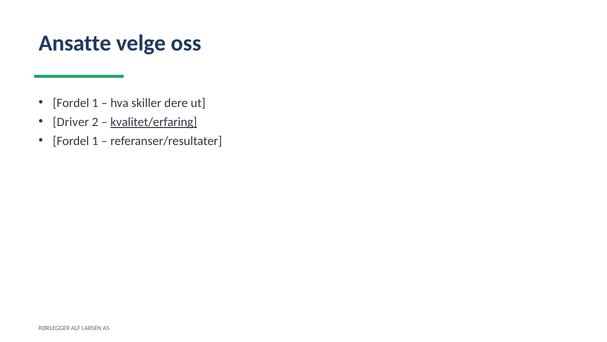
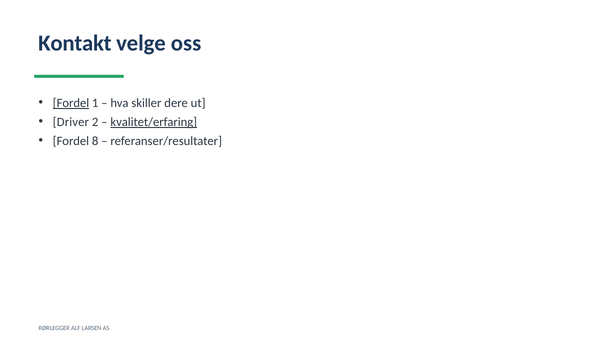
Ansatte: Ansatte -> Kontakt
Fordel at (71, 103) underline: none -> present
1 at (95, 141): 1 -> 8
